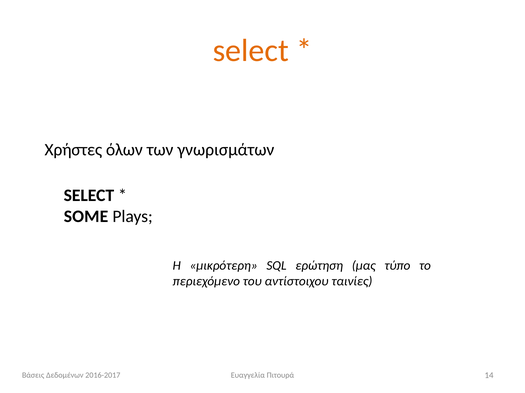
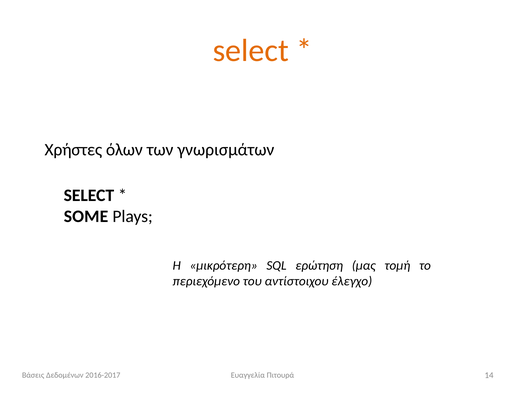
τύπο: τύπο -> τομή
ταινίες: ταινίες -> έλεγχο
